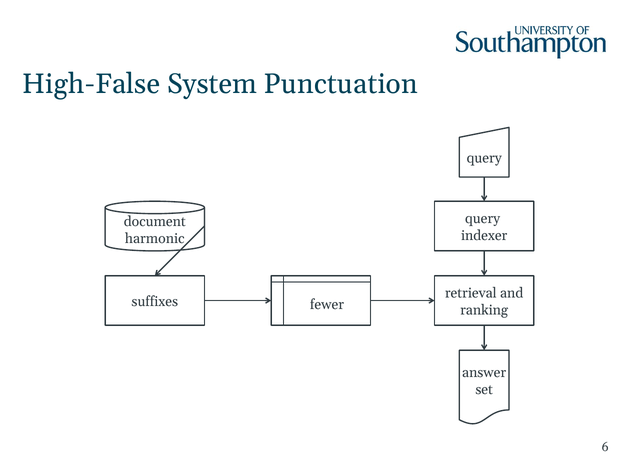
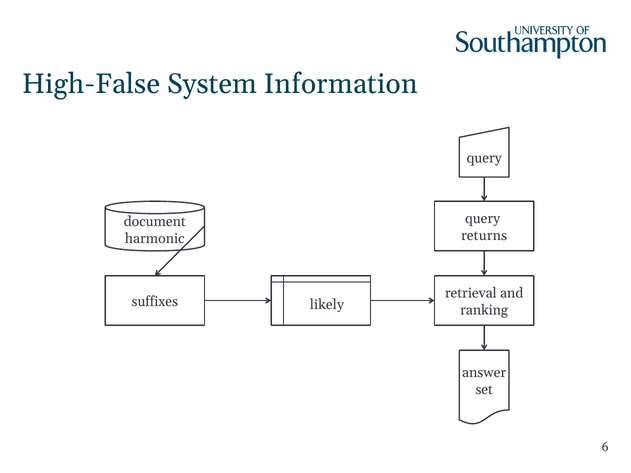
Punctuation: Punctuation -> Information
indexer: indexer -> returns
fewer: fewer -> likely
